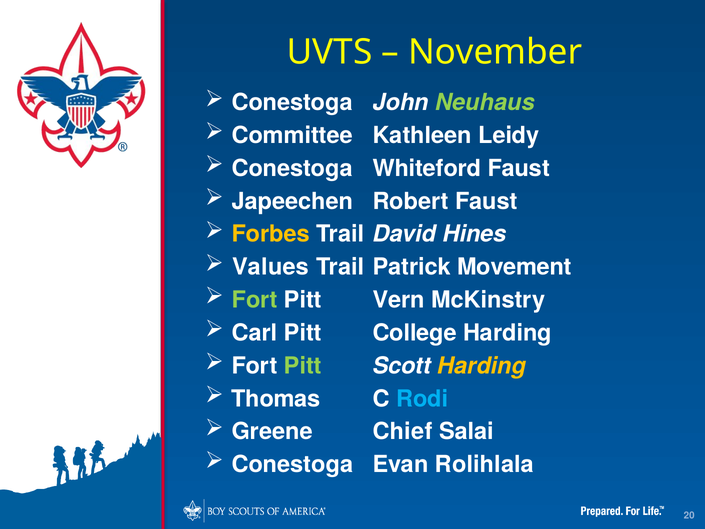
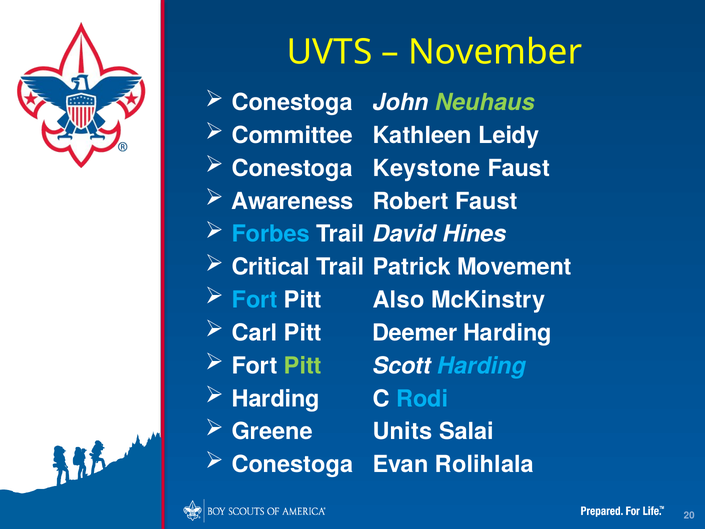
Whiteford: Whiteford -> Keystone
Japeechen: Japeechen -> Awareness
Forbes colour: yellow -> light blue
Values: Values -> Critical
Fort at (255, 300) colour: light green -> light blue
Vern: Vern -> Also
College: College -> Deemer
Harding at (482, 366) colour: yellow -> light blue
Thomas at (276, 399): Thomas -> Harding
Chief: Chief -> Units
